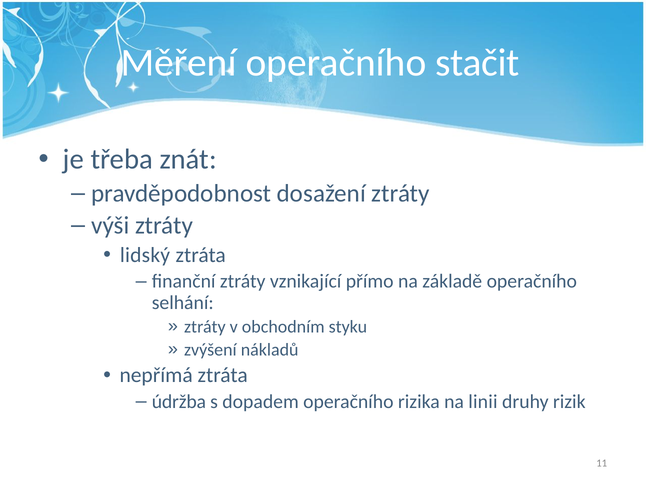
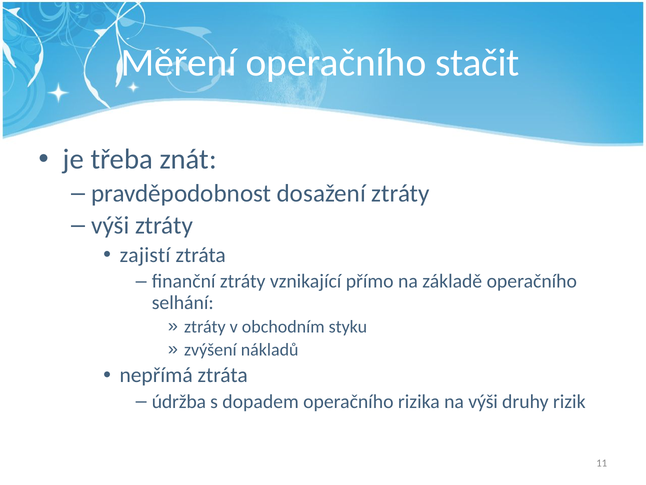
lidský: lidský -> zajistí
na linii: linii -> výši
